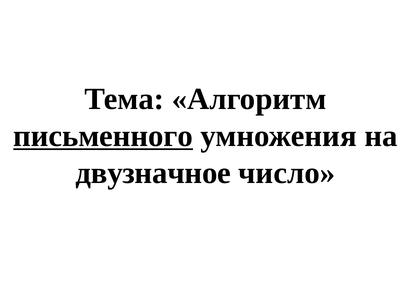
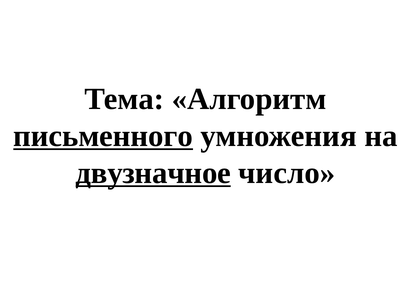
двузначное underline: none -> present
